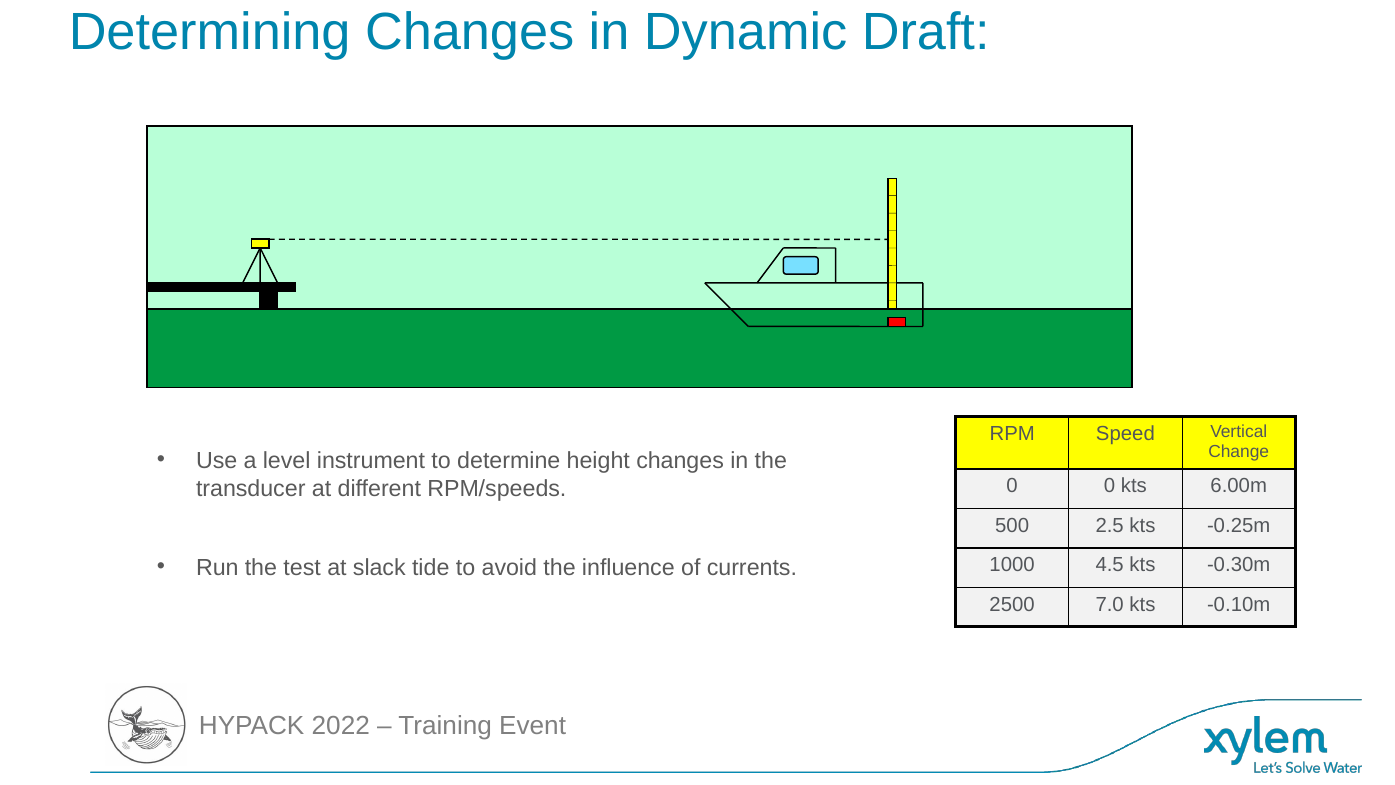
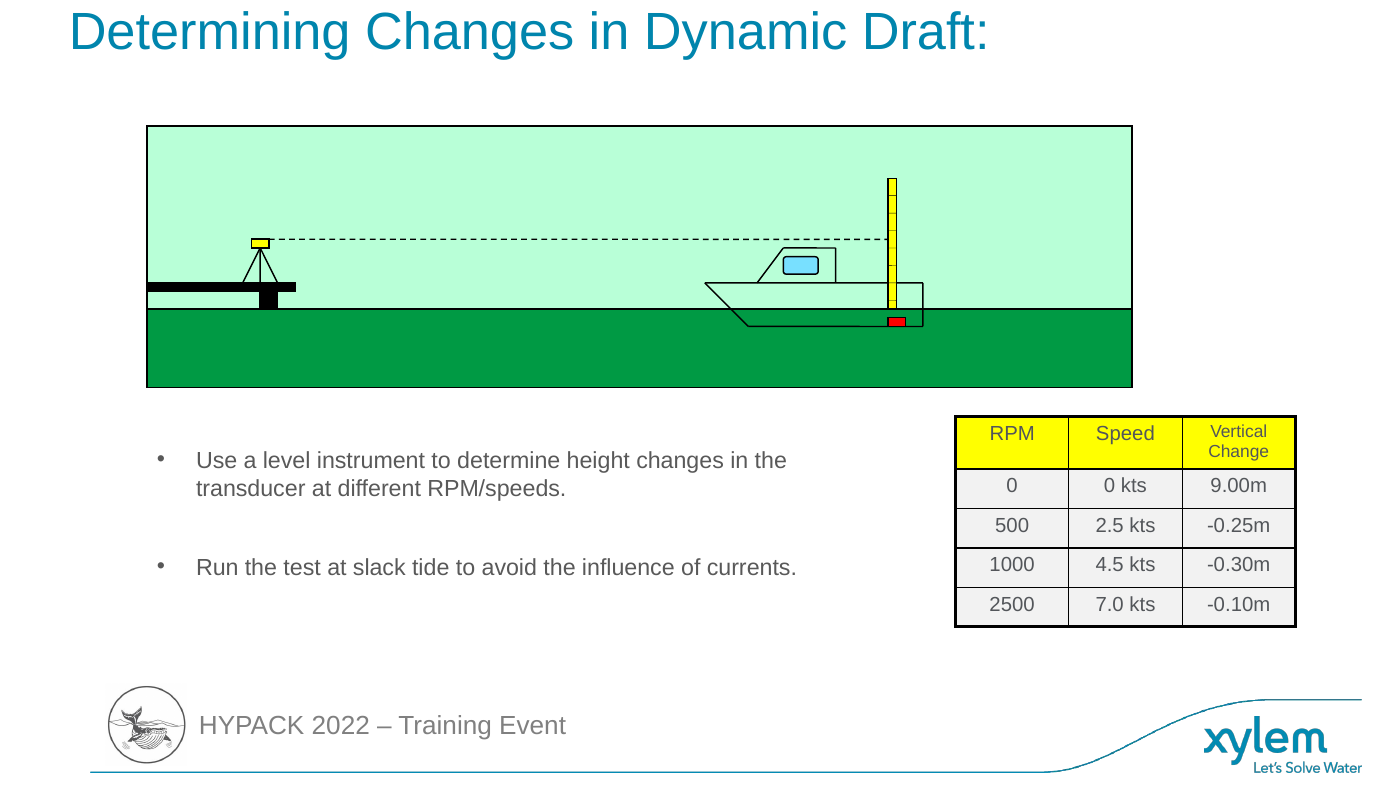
6.00m: 6.00m -> 9.00m
